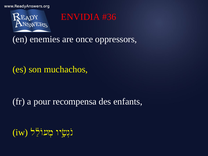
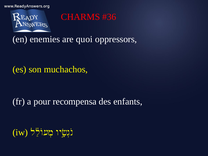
ENVIDIA: ENVIDIA -> CHARMS
once: once -> quoi
